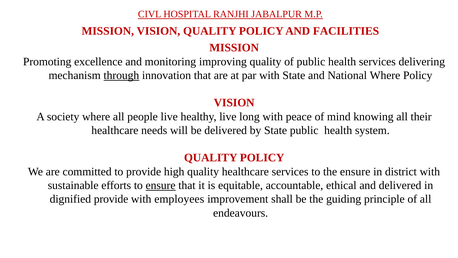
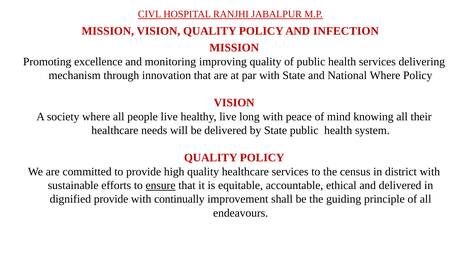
FACILITIES: FACILITIES -> INFECTION
through underline: present -> none
the ensure: ensure -> census
employees: employees -> continually
